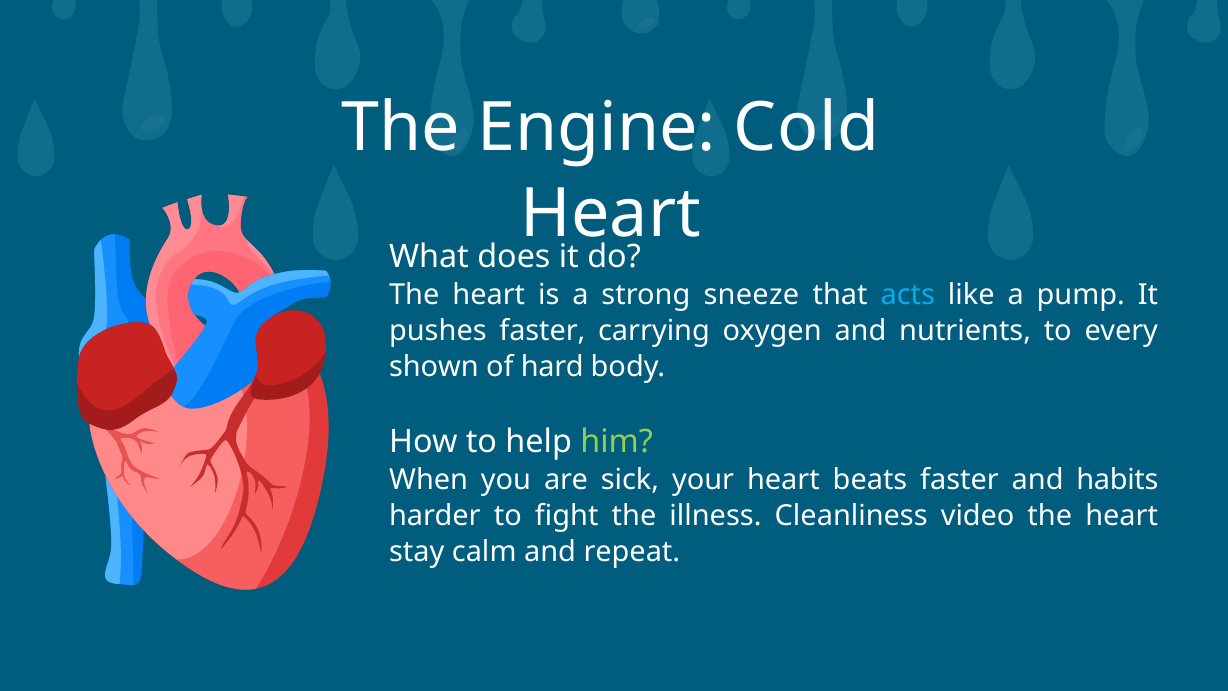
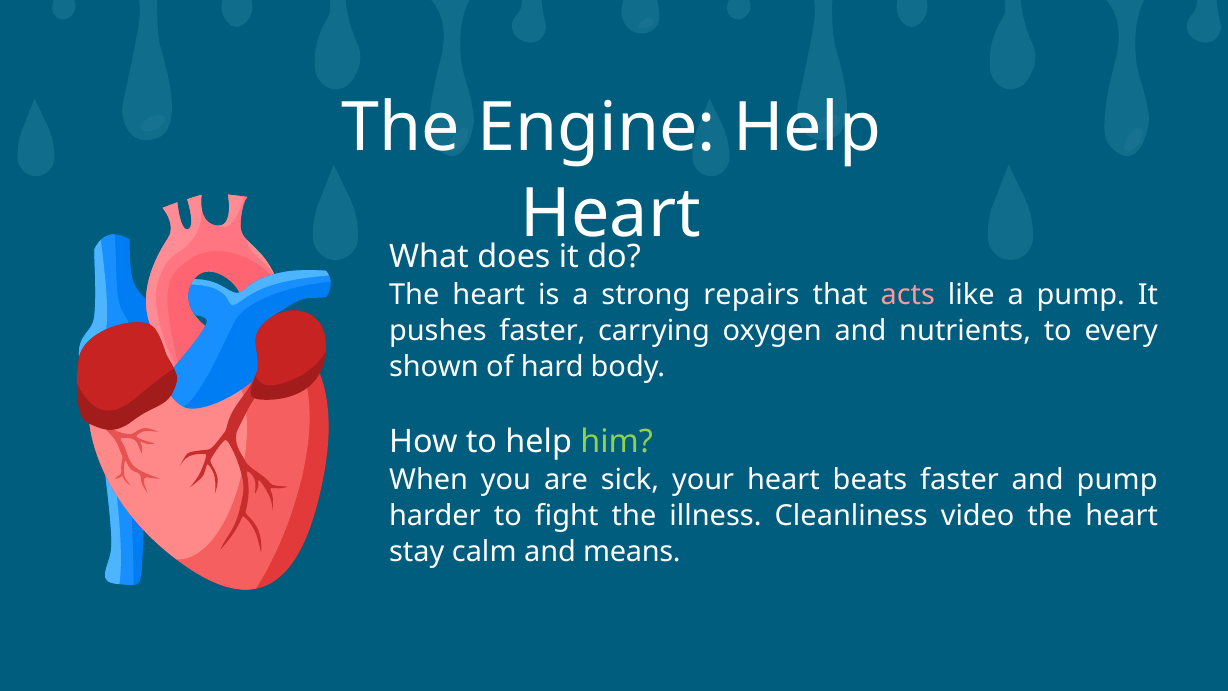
Engine Cold: Cold -> Help
sneeze: sneeze -> repairs
acts colour: light blue -> pink
and habits: habits -> pump
repeat: repeat -> means
